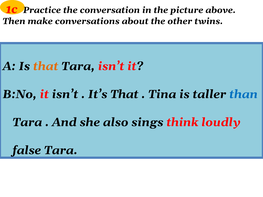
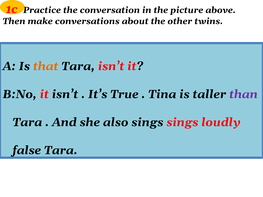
It’s That: That -> True
than colour: blue -> purple
sings think: think -> sings
